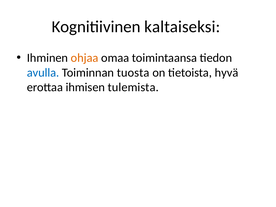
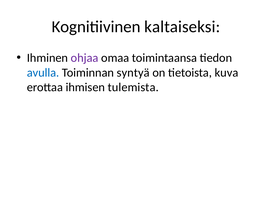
ohjaa colour: orange -> purple
tuosta: tuosta -> syntyä
hyvä: hyvä -> kuva
